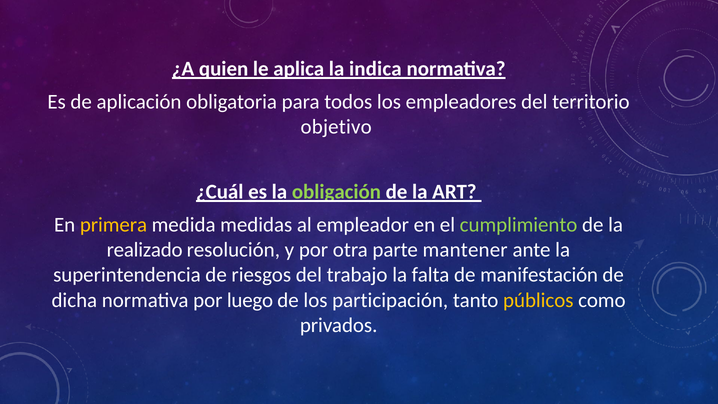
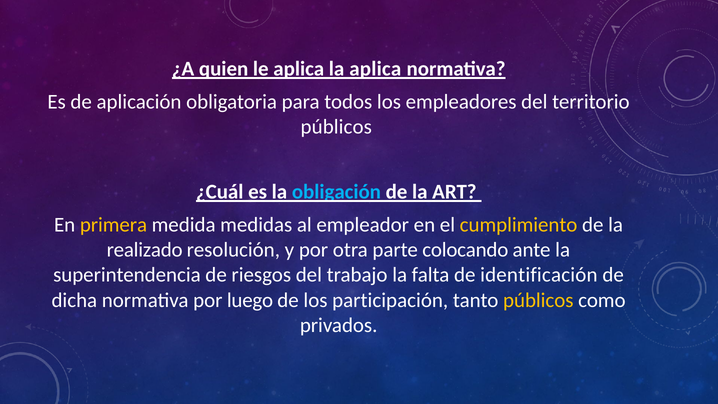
la indica: indica -> aplica
objetivo at (336, 127): objetivo -> públicos
obligación colour: light green -> light blue
cumplimiento colour: light green -> yellow
mantener: mantener -> colocando
manifestación: manifestación -> identificación
